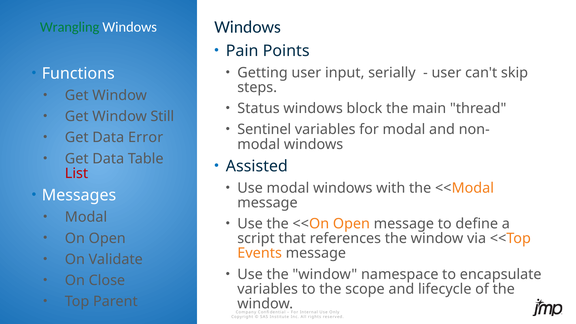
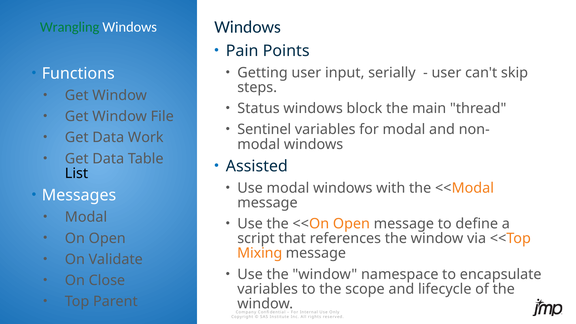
Still: Still -> File
Error: Error -> Work
List colour: red -> black
Events: Events -> Mixing
